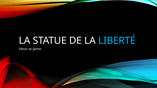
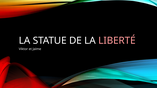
LIBERTÉ colour: light blue -> pink
